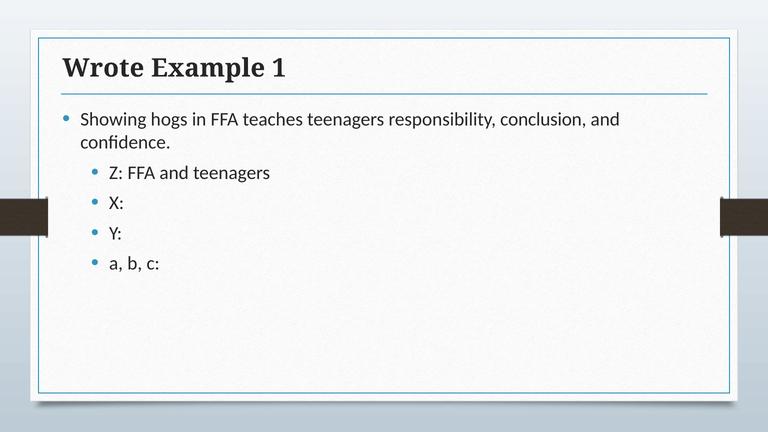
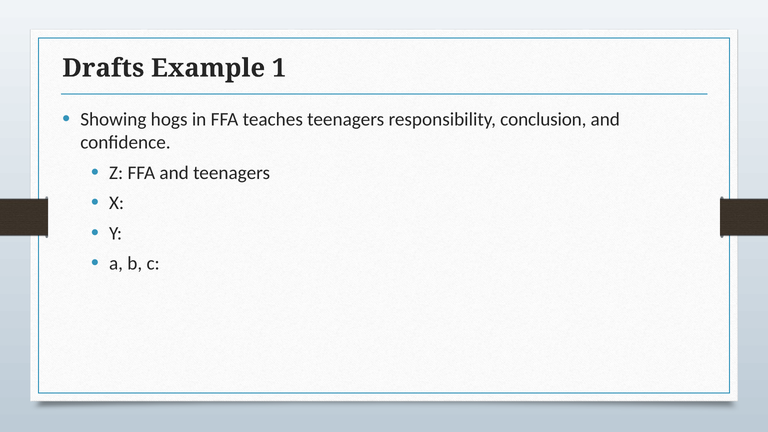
Wrote: Wrote -> Drafts
